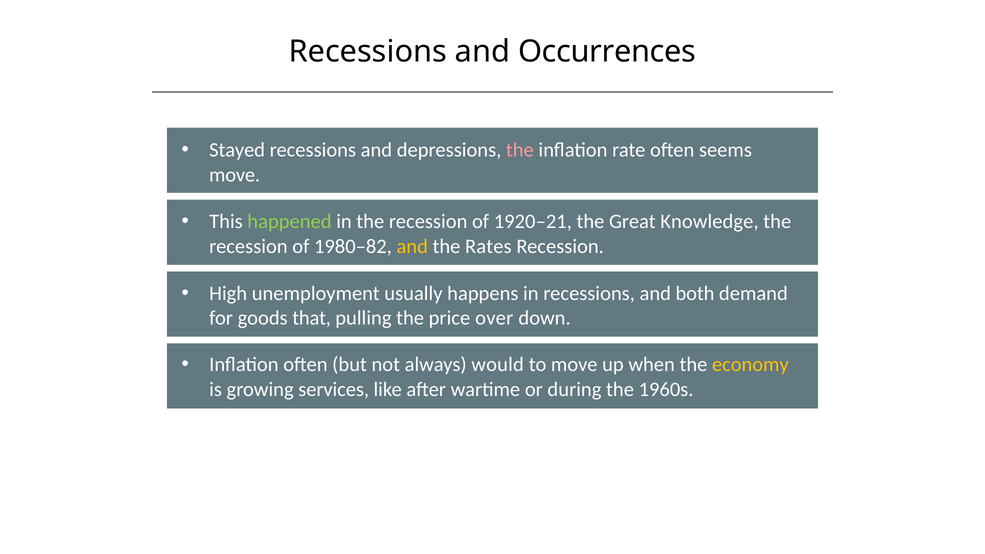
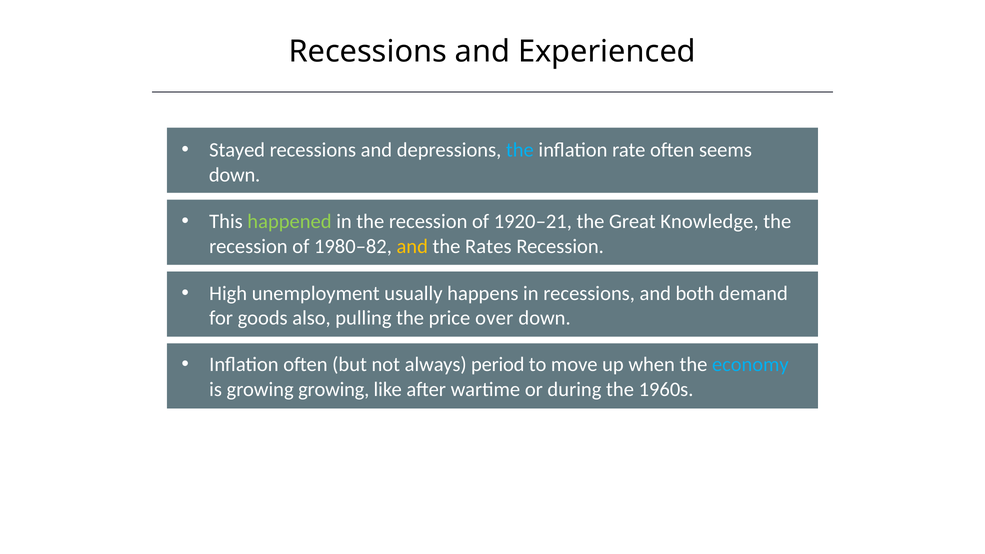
Occurrences: Occurrences -> Experienced
the at (520, 150) colour: pink -> light blue
move at (235, 175): move -> down
that: that -> also
would: would -> period
economy colour: yellow -> light blue
growing services: services -> growing
